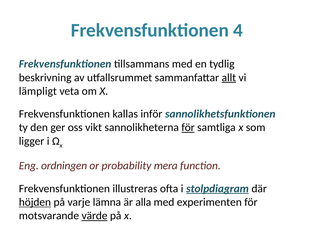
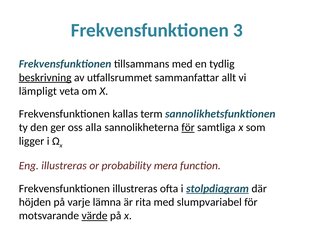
4: 4 -> 3
beskrivning underline: none -> present
allt underline: present -> none
inför: inför -> term
vikt: vikt -> alla
Eng ordningen: ordningen -> illustreras
höjden underline: present -> none
alla: alla -> rita
experimenten: experimenten -> slumpvariabel
